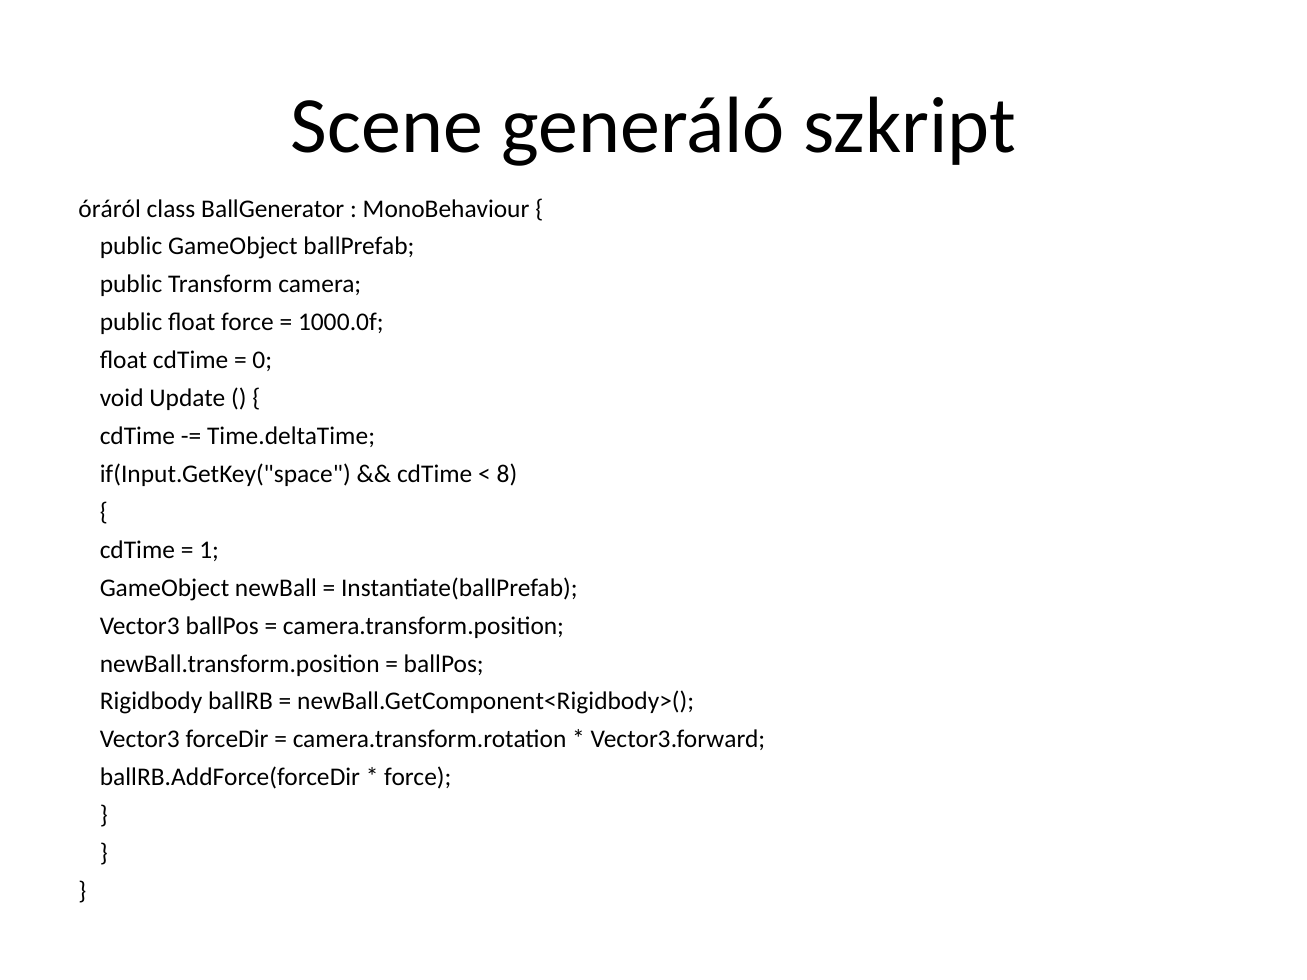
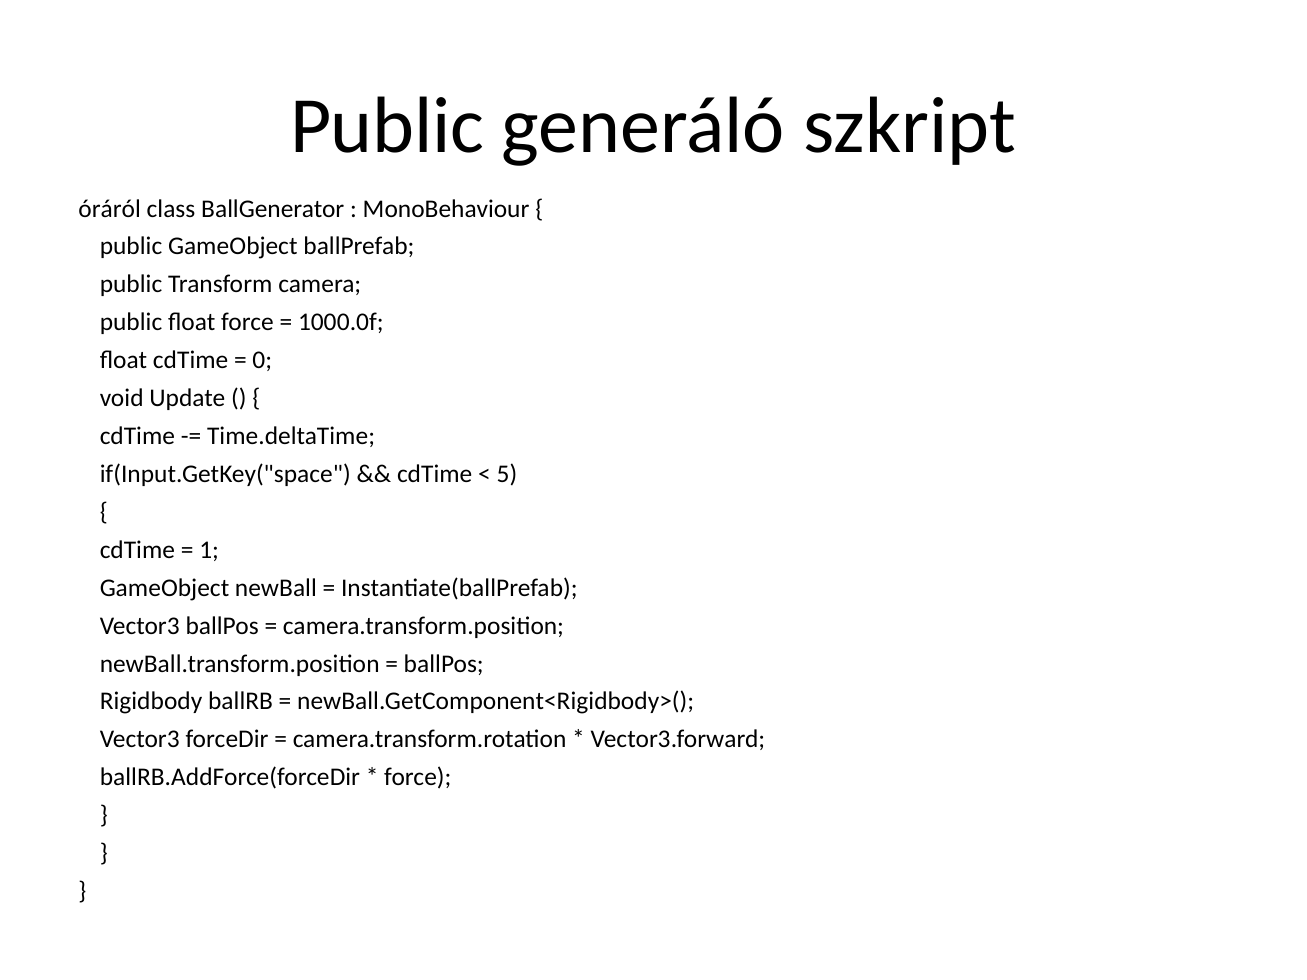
Scene at (387, 127): Scene -> Public
8: 8 -> 5
